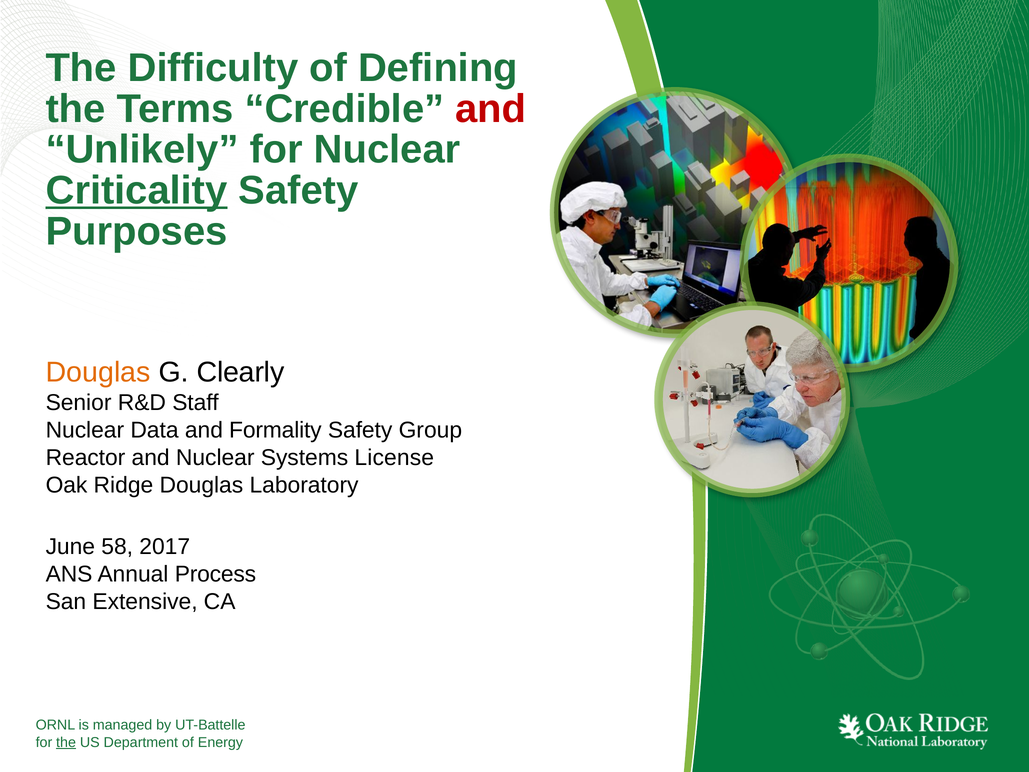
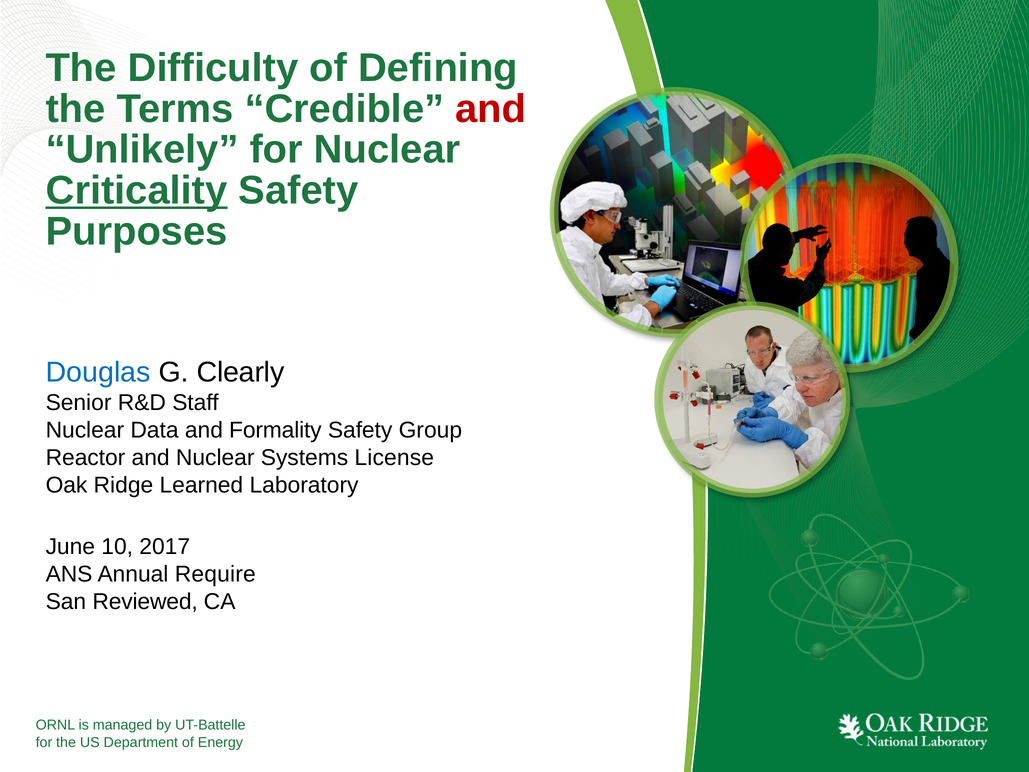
Douglas at (98, 372) colour: orange -> blue
Ridge Douglas: Douglas -> Learned
58: 58 -> 10
Process: Process -> Require
Extensive: Extensive -> Reviewed
the at (66, 742) underline: present -> none
